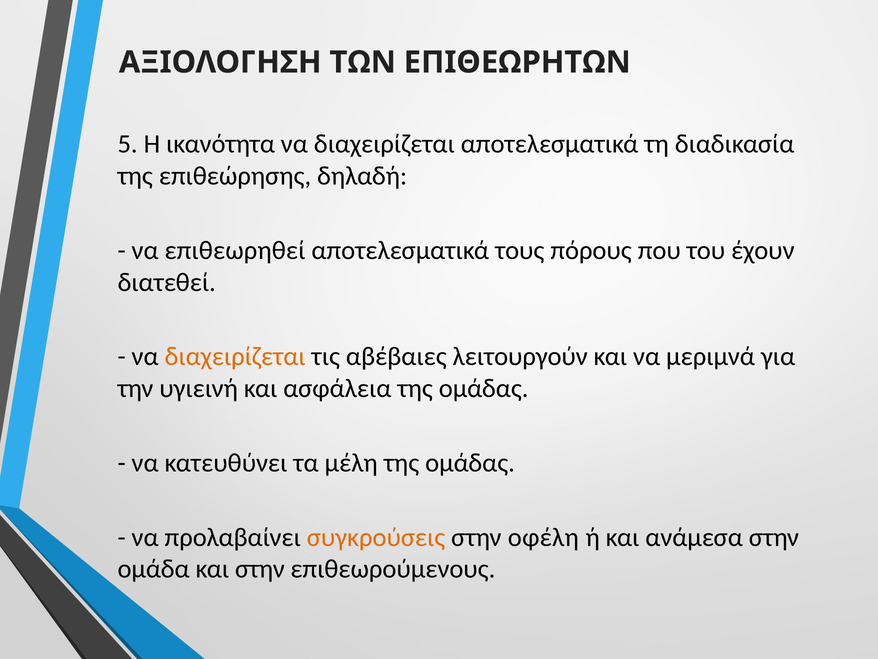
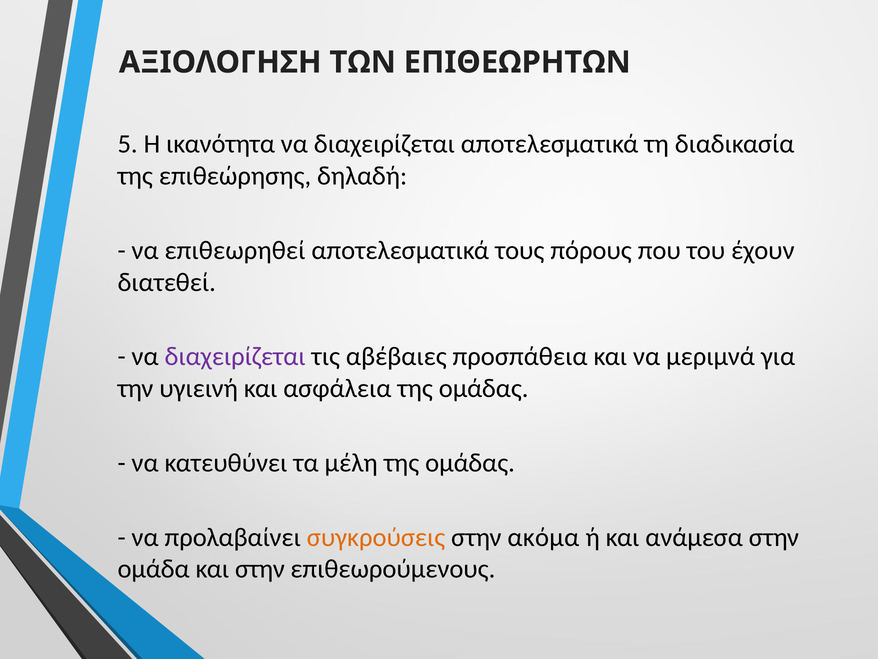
διαχειρίζεται at (235, 356) colour: orange -> purple
λειτουργούν: λειτουργούν -> προσπάθεια
οφέλη: οφέλη -> ακόμα
